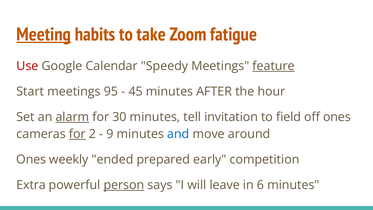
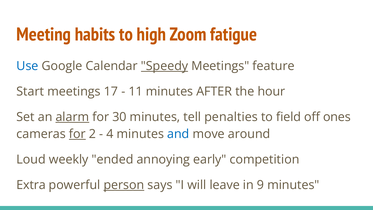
Meeting underline: present -> none
take: take -> high
Use colour: red -> blue
Speedy underline: none -> present
feature underline: present -> none
95: 95 -> 17
45: 45 -> 11
invitation: invitation -> penalties
9: 9 -> 4
Ones at (31, 159): Ones -> Loud
prepared: prepared -> annoying
6: 6 -> 9
